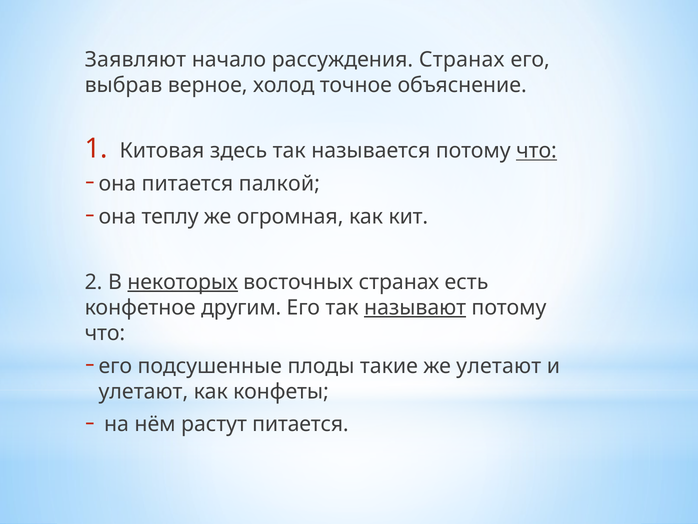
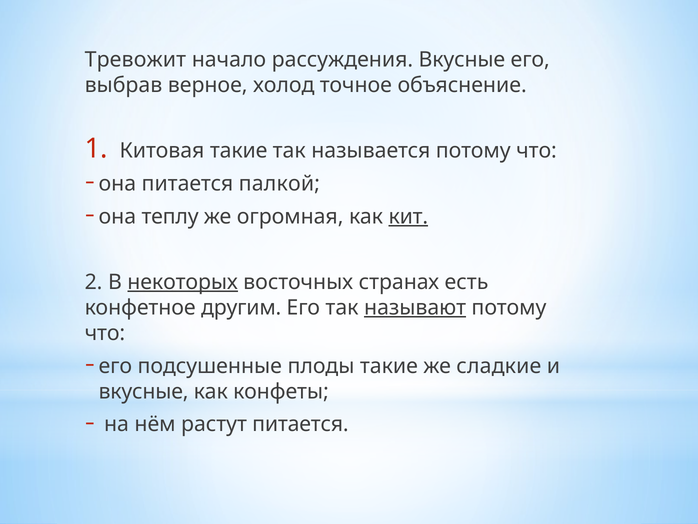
Заявляют: Заявляют -> Тревожит
рассуждения Странах: Странах -> Вкусные
Китовая здесь: здесь -> такие
что at (537, 151) underline: present -> none
кит underline: none -> present
же улетают: улетают -> сладкие
улетают at (143, 391): улетают -> вкусные
